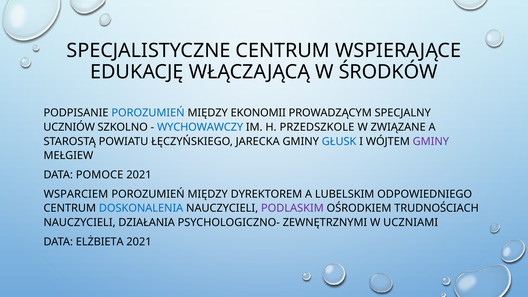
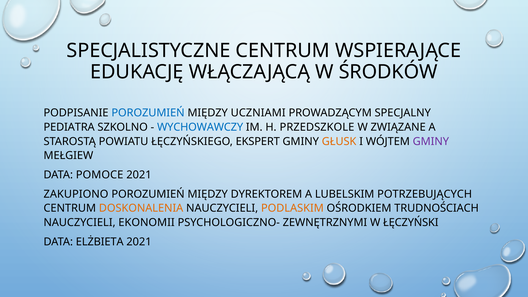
EKONOMII: EKONOMII -> UCZNIAMI
UCZNIÓW: UCZNIÓW -> PEDIATRA
JARECKA: JARECKA -> EKSPERT
GŁUSK colour: blue -> orange
WSPARCIEM: WSPARCIEM -> ZAKUPIONO
ODPOWIEDNIEGO: ODPOWIEDNIEGO -> POTRZEBUJĄCYCH
DOSKONALENIA colour: blue -> orange
PODLASKIM colour: purple -> orange
DZIAŁANIA: DZIAŁANIA -> EKONOMII
UCZNIAMI: UCZNIAMI -> ŁĘCZYŃSKI
